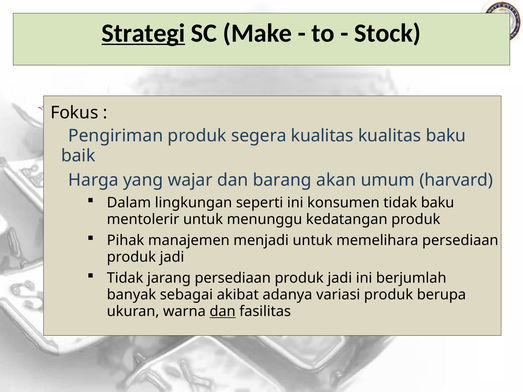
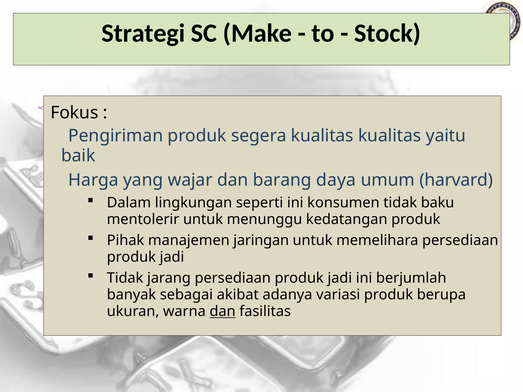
Strategi underline: present -> none
kualitas baku: baku -> yaitu
akan: akan -> daya
menjadi: menjadi -> jaringan
